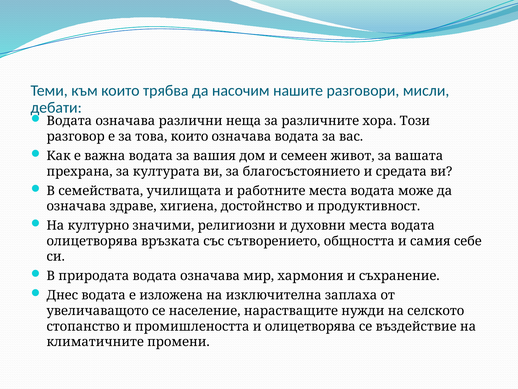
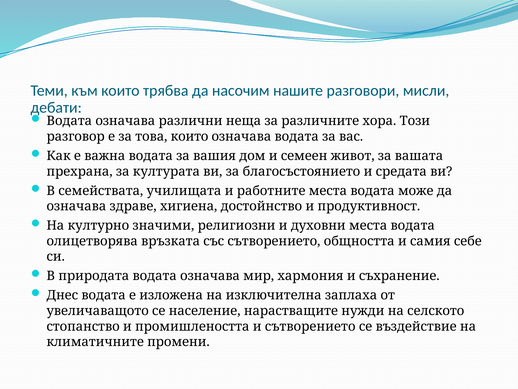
и олицетворява: олицетворява -> сътворението
